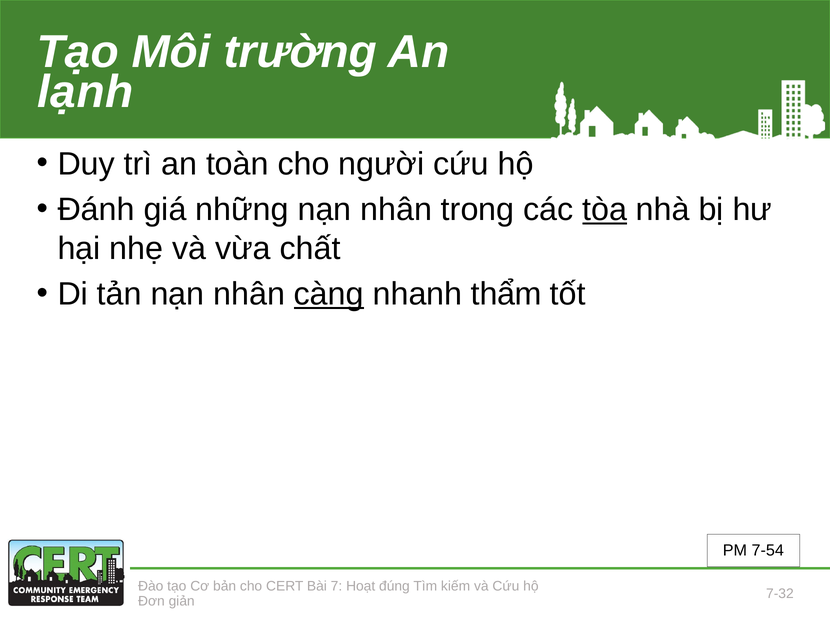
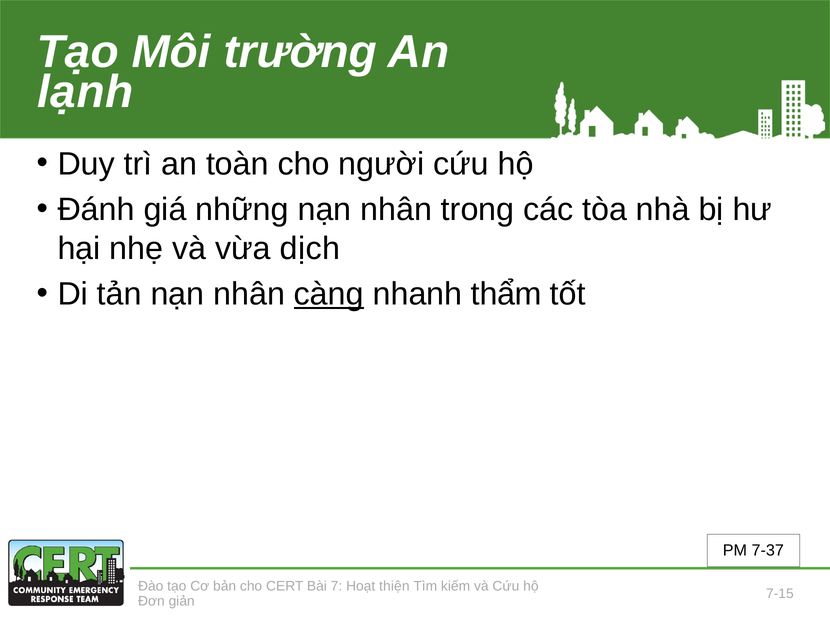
tòa underline: present -> none
chất: chất -> dịch
7-54: 7-54 -> 7-37
đúng: đúng -> thiện
7-32: 7-32 -> 7-15
